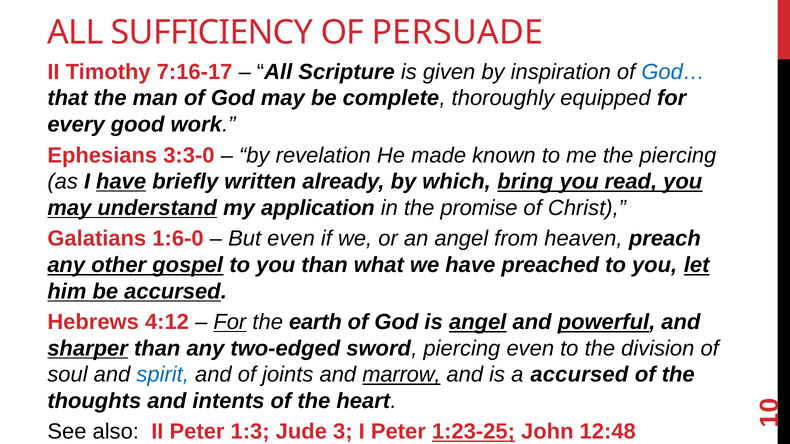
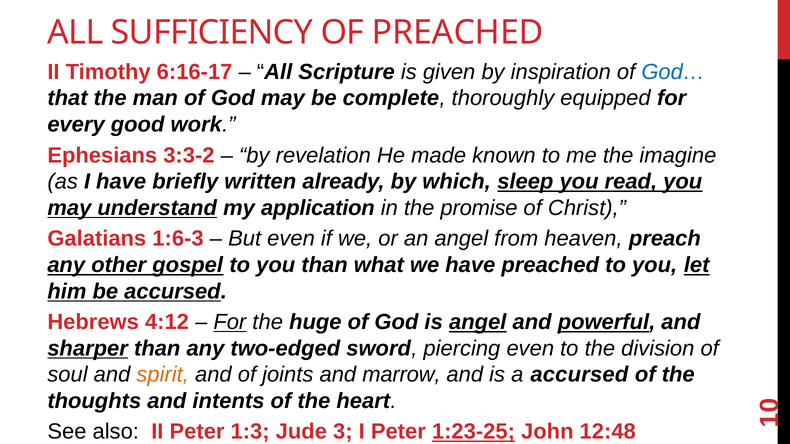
OF PERSUADE: PERSUADE -> PREACHED
7:16-17: 7:16-17 -> 6:16-17
3:3-0: 3:3-0 -> 3:3-2
the piercing: piercing -> imagine
have at (121, 182) underline: present -> none
bring: bring -> sleep
1:6-0: 1:6-0 -> 1:6-3
earth: earth -> huge
spirit colour: blue -> orange
marrow underline: present -> none
